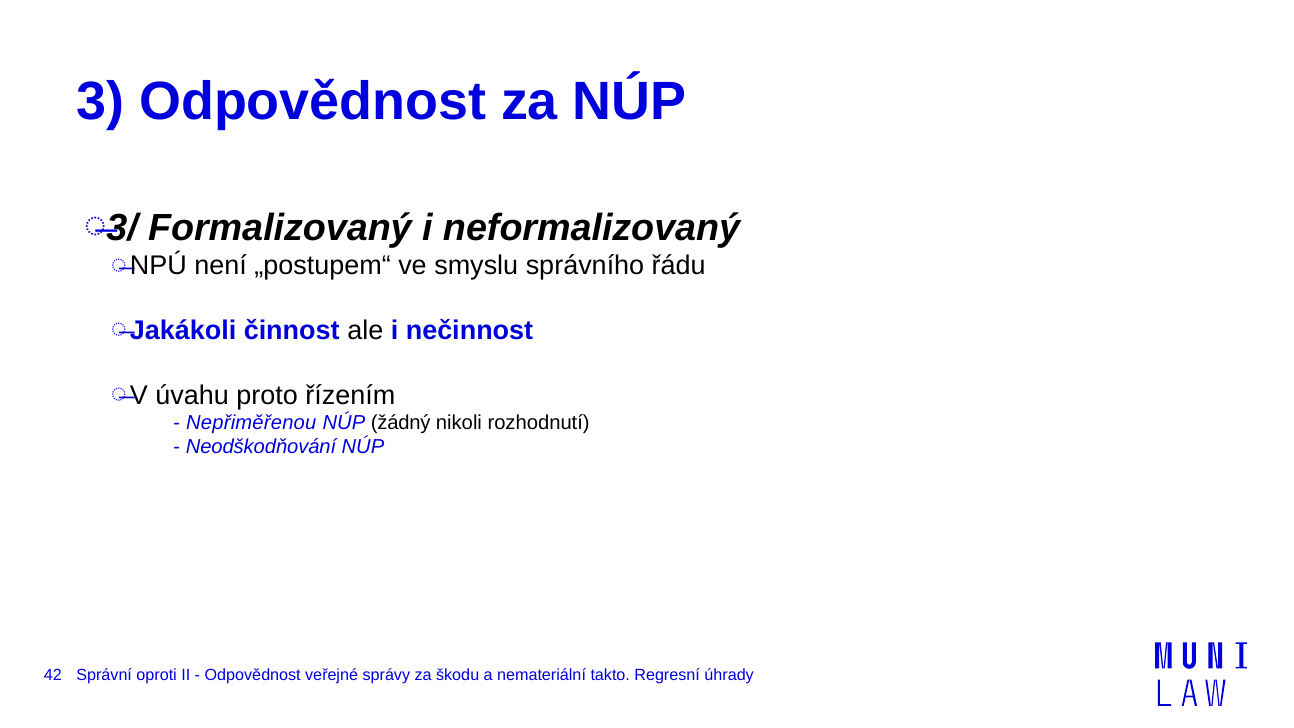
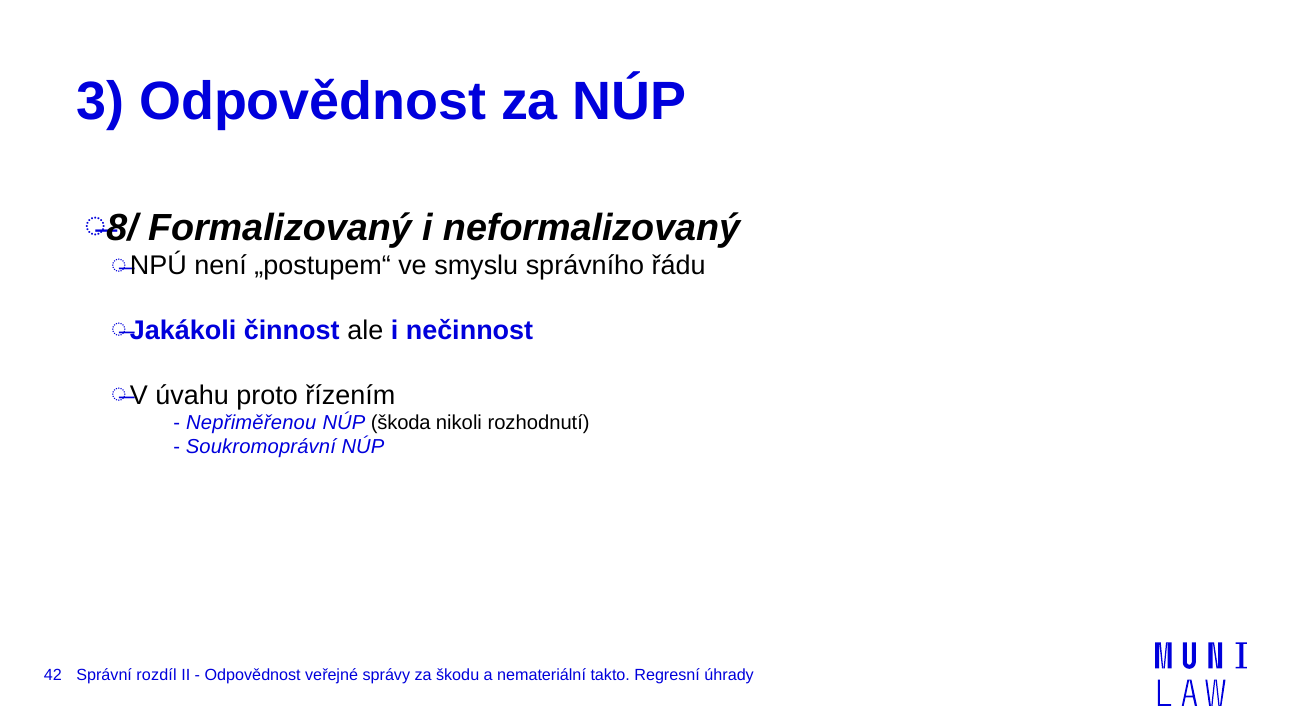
3/: 3/ -> 8/
žádný: žádný -> škoda
Neodškodňování: Neodškodňování -> Soukromoprávní
oproti: oproti -> rozdíl
